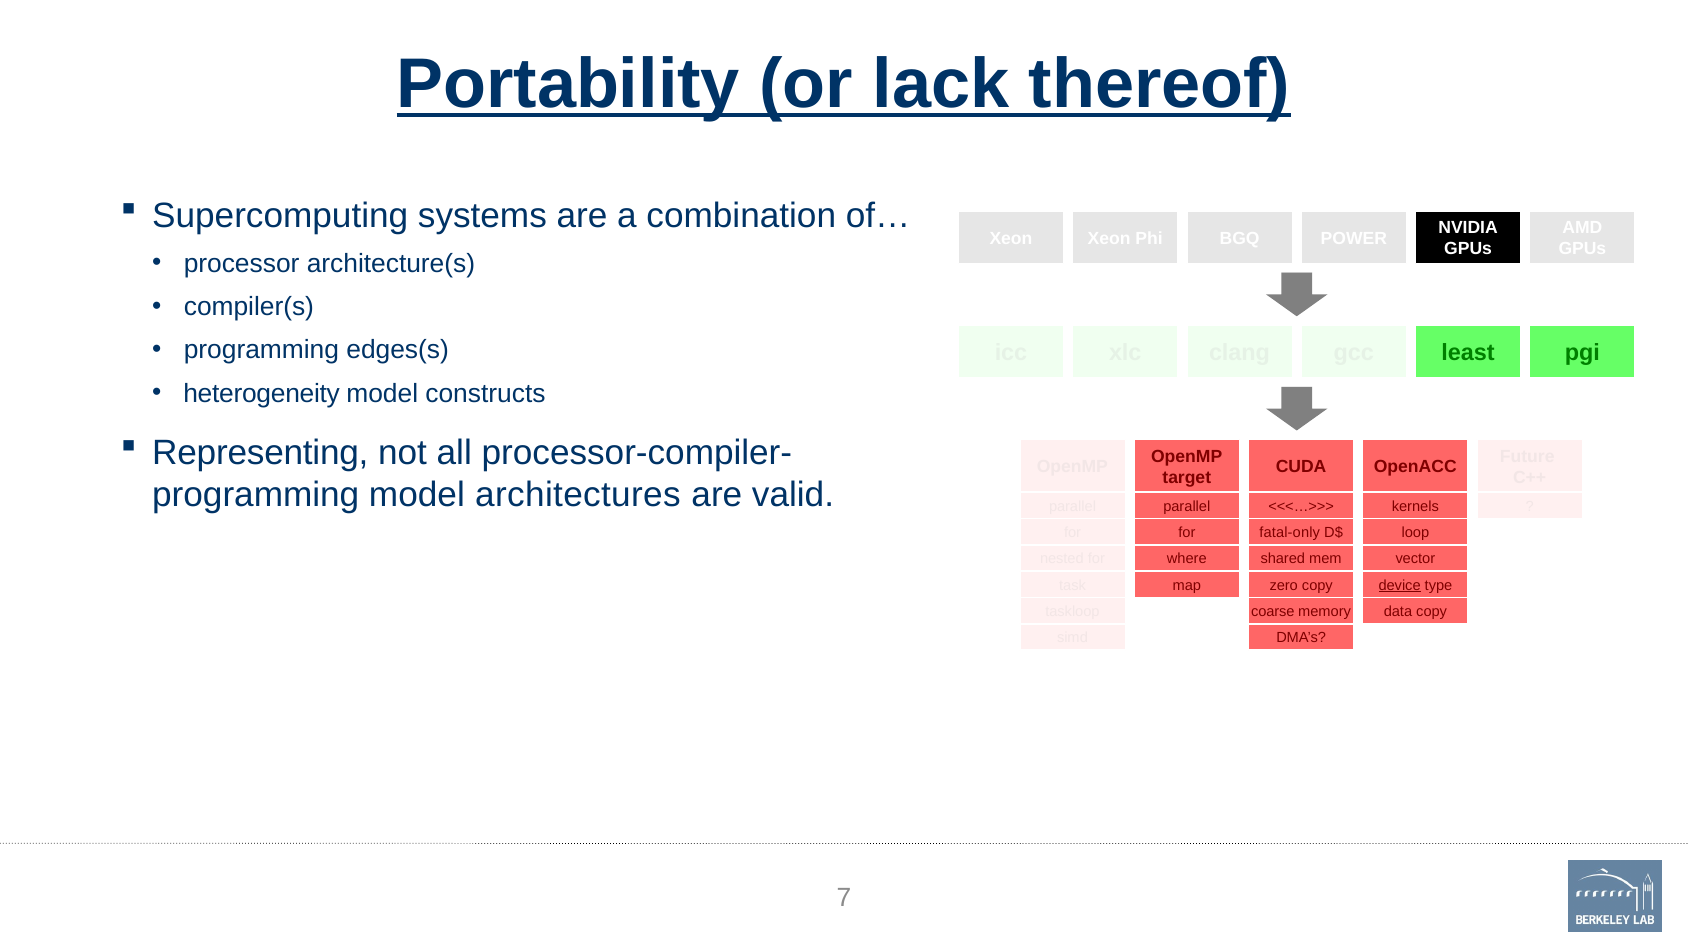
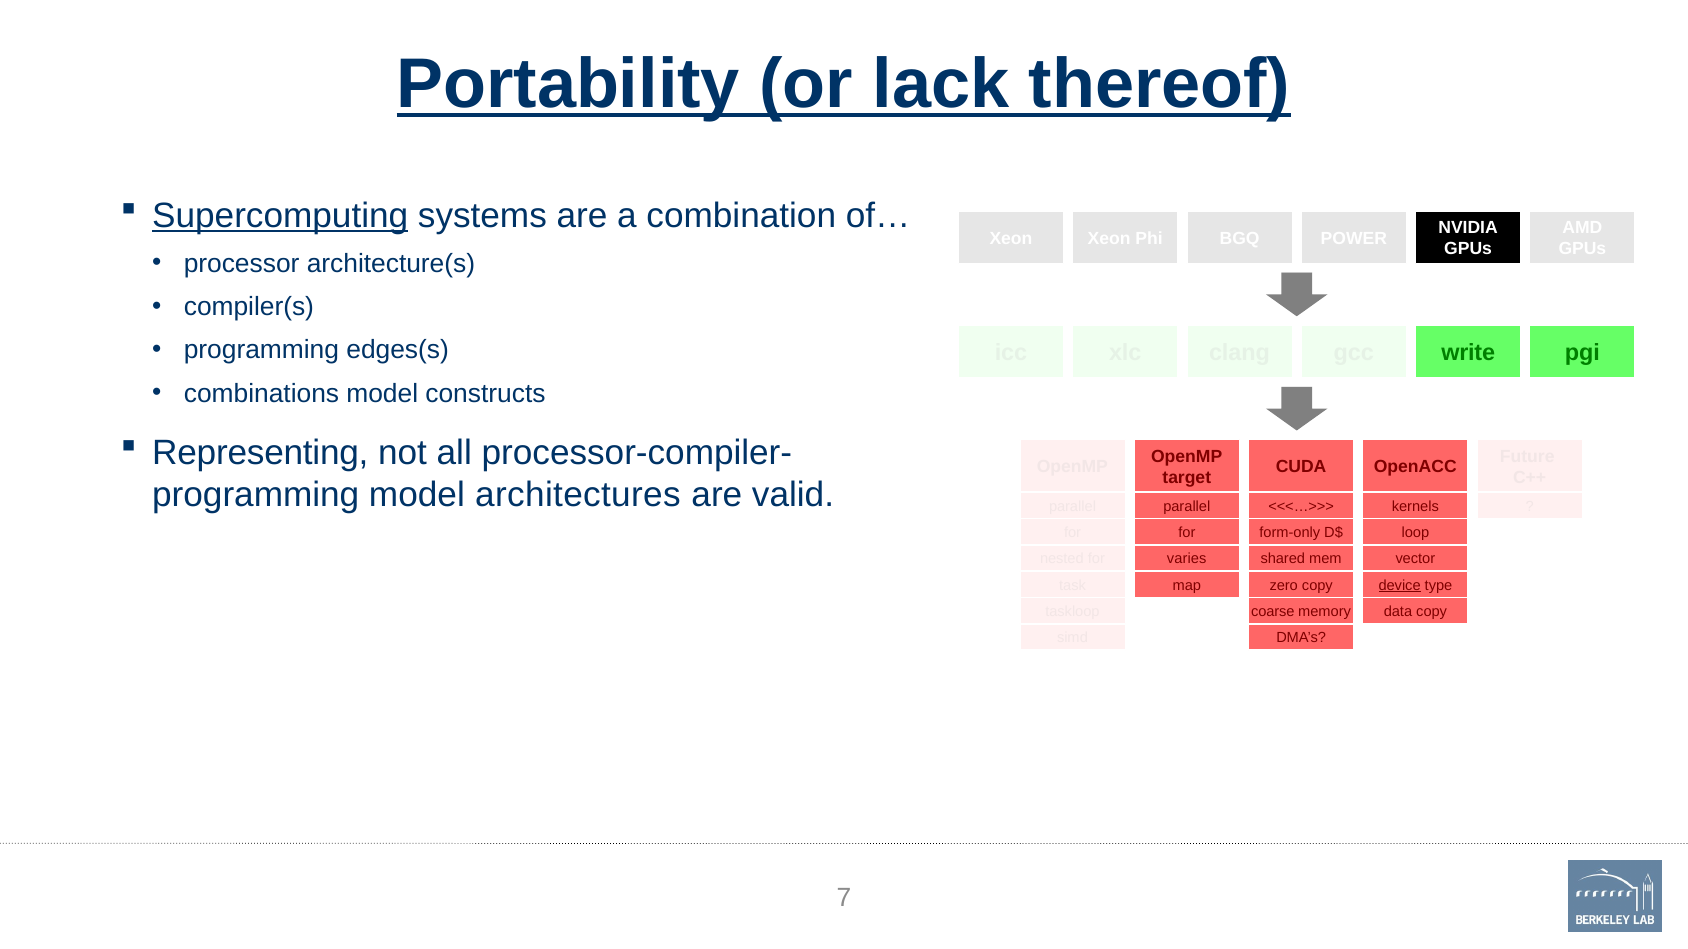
Supercomputing underline: none -> present
least: least -> write
heterogeneity: heterogeneity -> combinations
fatal-only: fatal-only -> form-only
where: where -> varies
